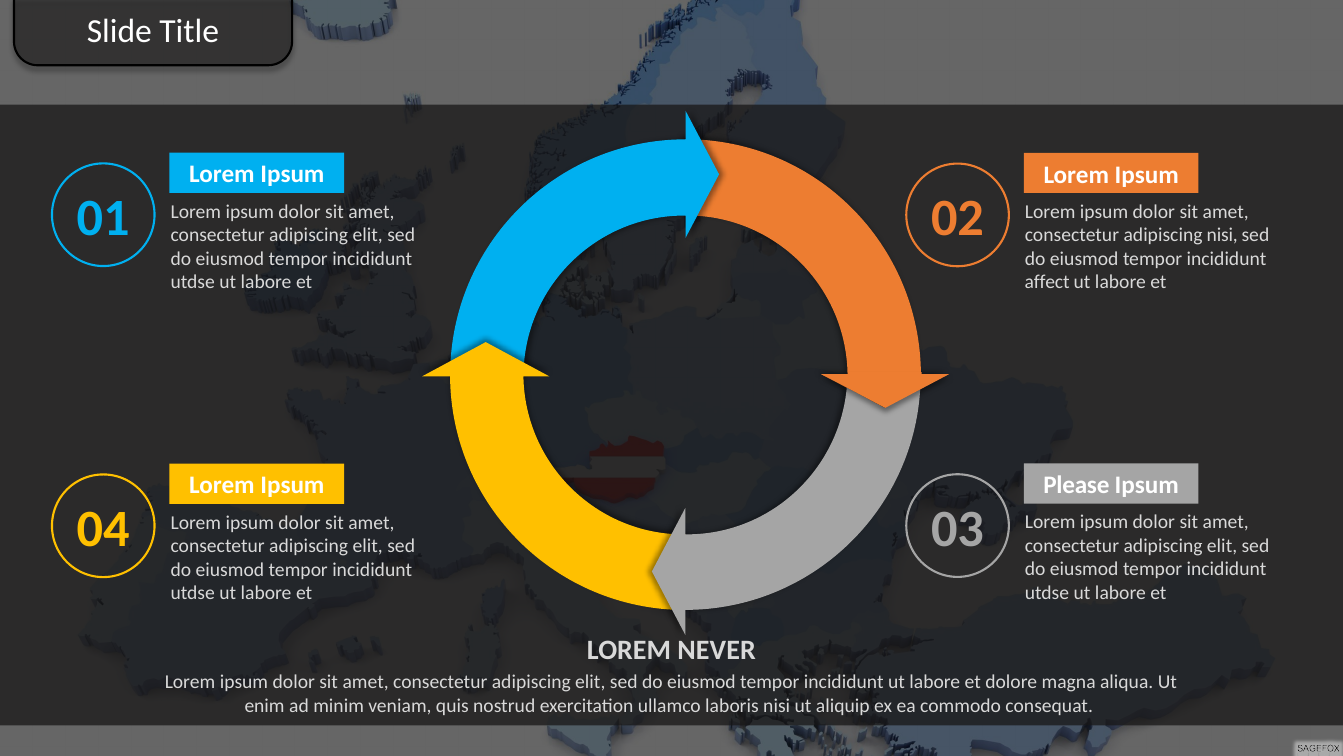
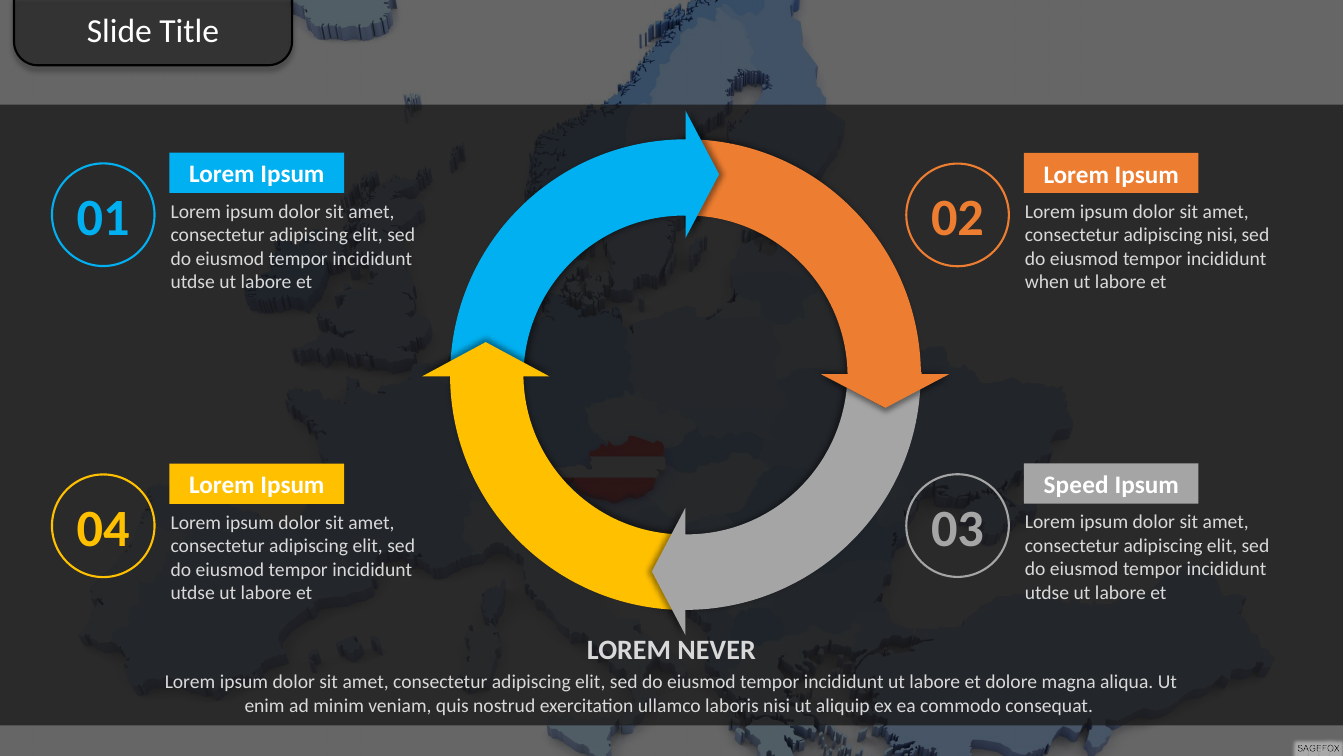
affect: affect -> when
Please: Please -> Speed
